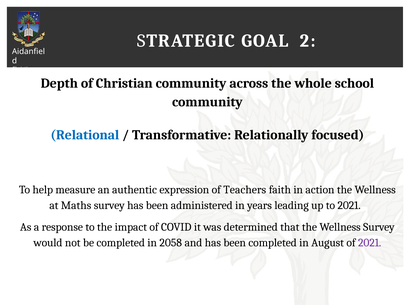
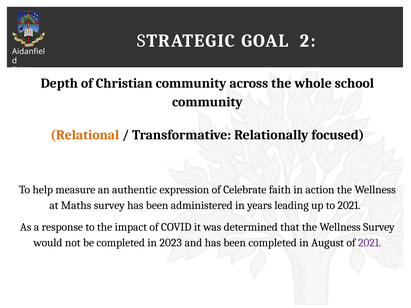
Relational colour: blue -> orange
Teachers: Teachers -> Celebrate
2058: 2058 -> 2023
